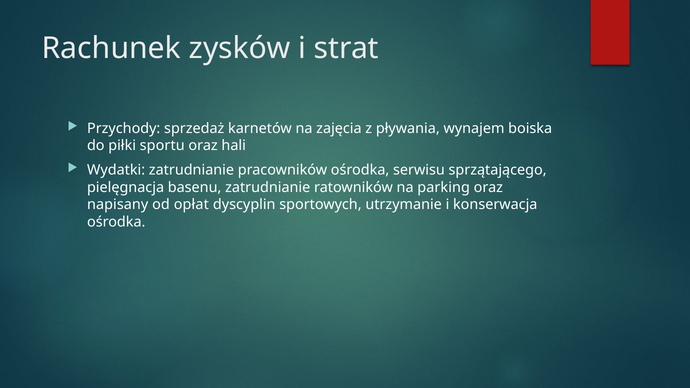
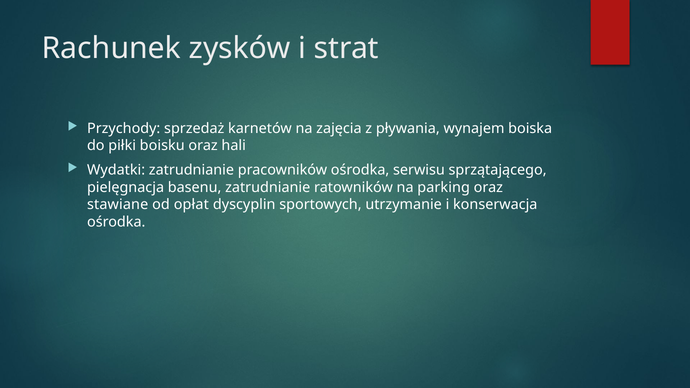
sportu: sportu -> boisku
napisany: napisany -> stawiane
